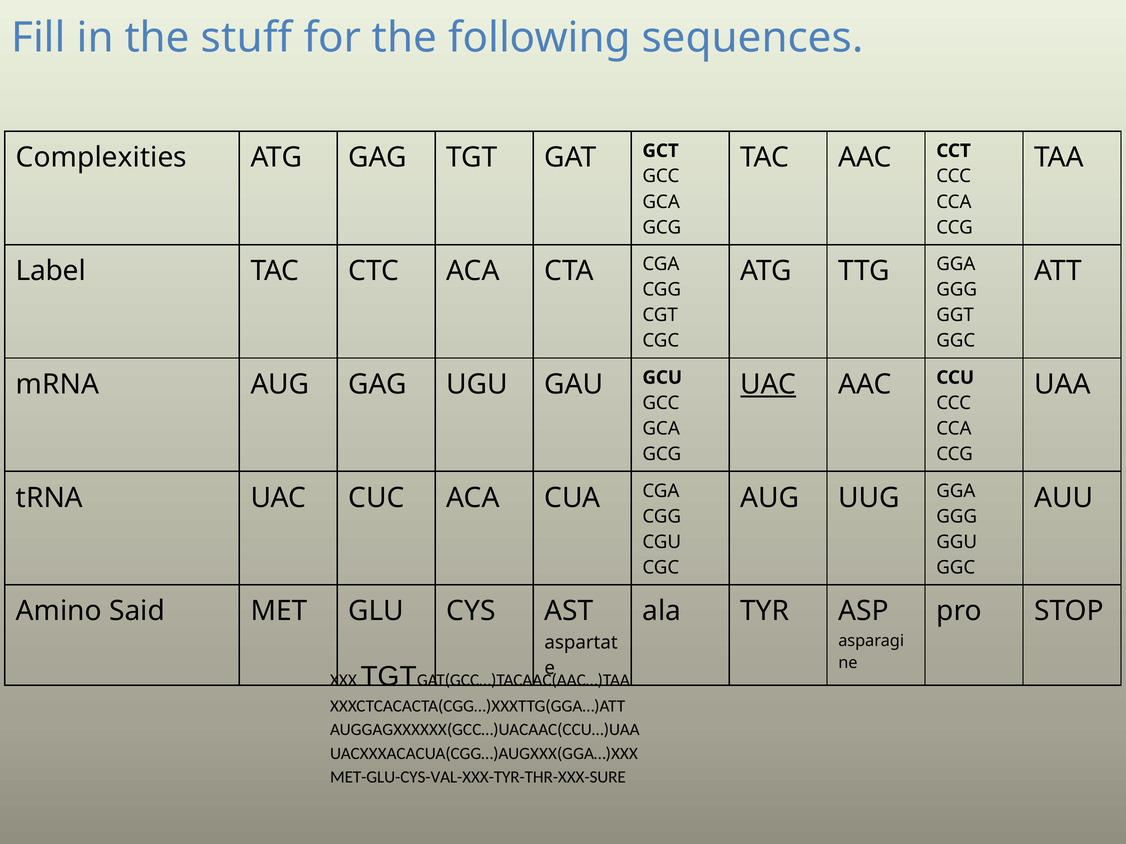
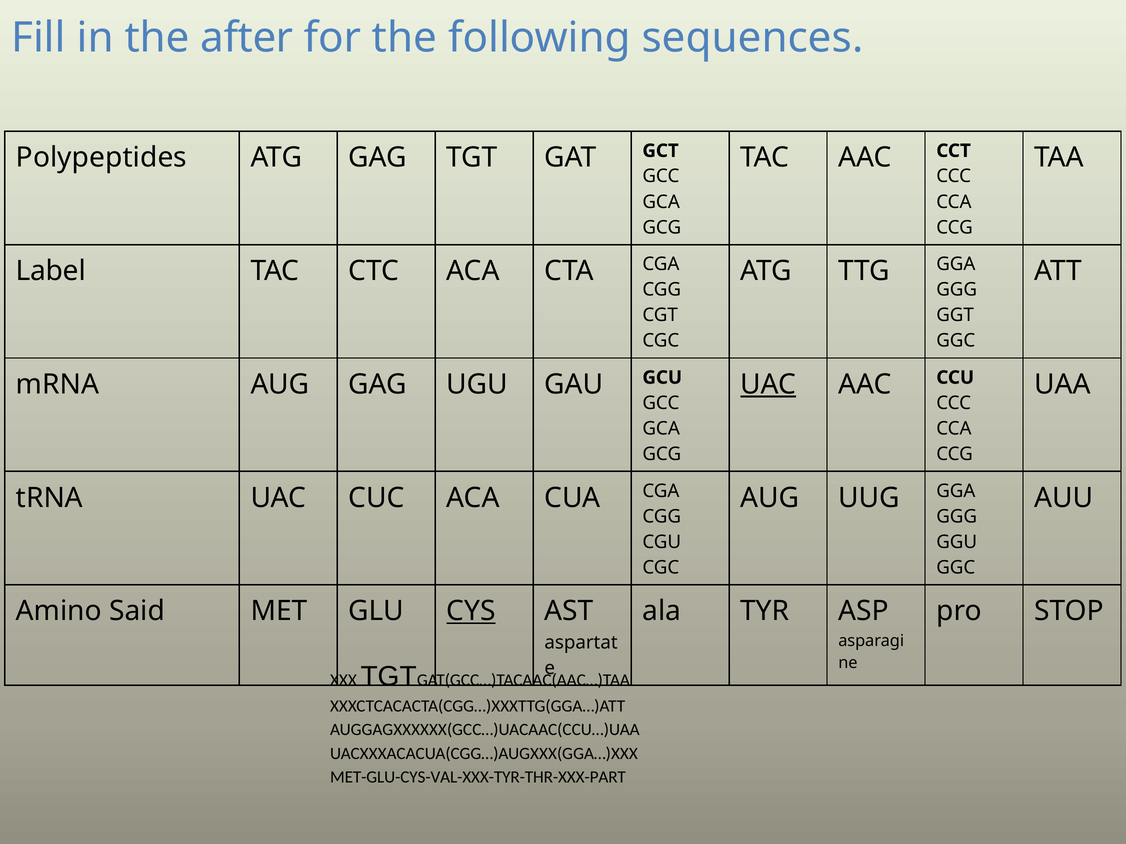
stuff: stuff -> after
Complexities: Complexities -> Polypeptides
CYS underline: none -> present
MET-GLU-CYS-VAL-XXX-TYR-THR-XXX-SURE: MET-GLU-CYS-VAL-XXX-TYR-THR-XXX-SURE -> MET-GLU-CYS-VAL-XXX-TYR-THR-XXX-PART
